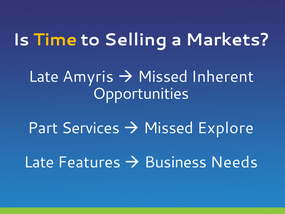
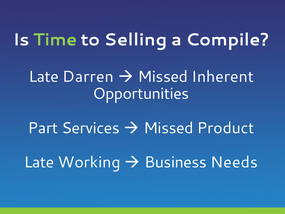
Time colour: yellow -> light green
Markets: Markets -> Compile
Amyris: Amyris -> Darren
Explore: Explore -> Product
Features: Features -> Working
